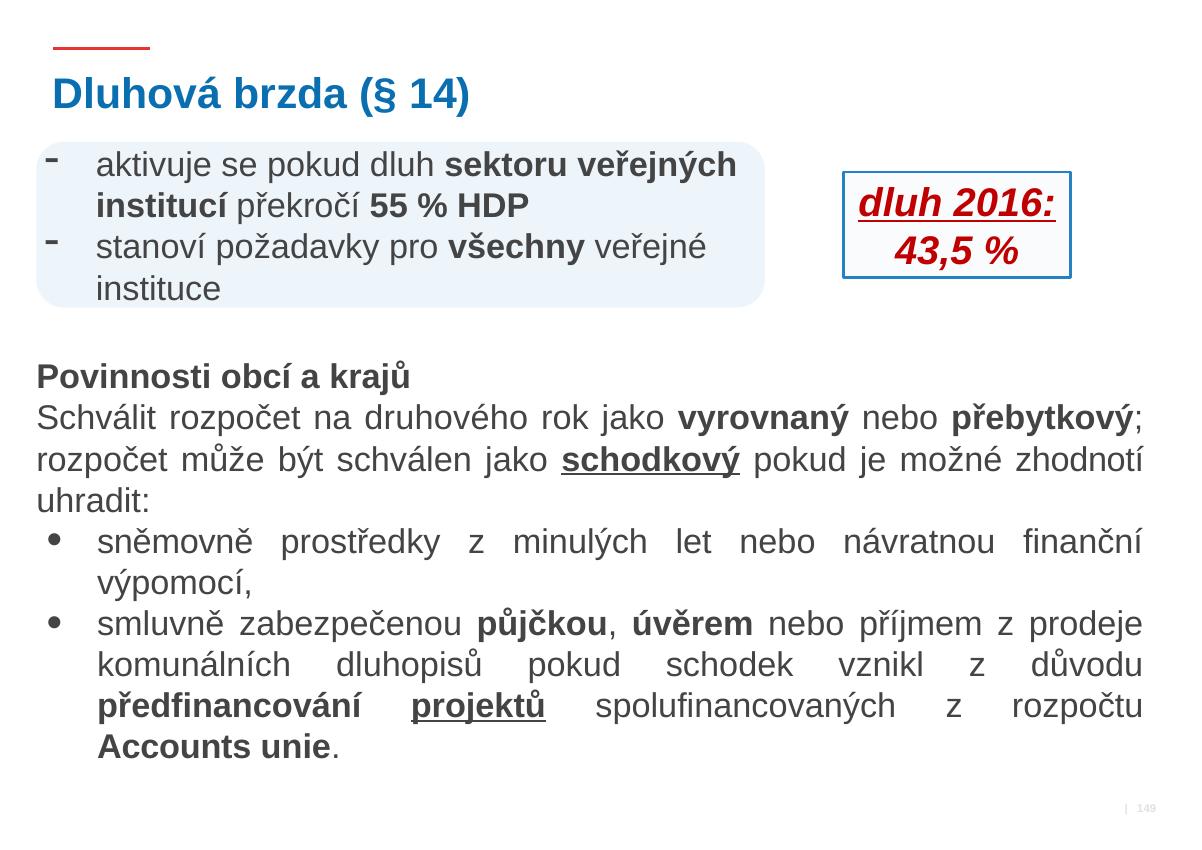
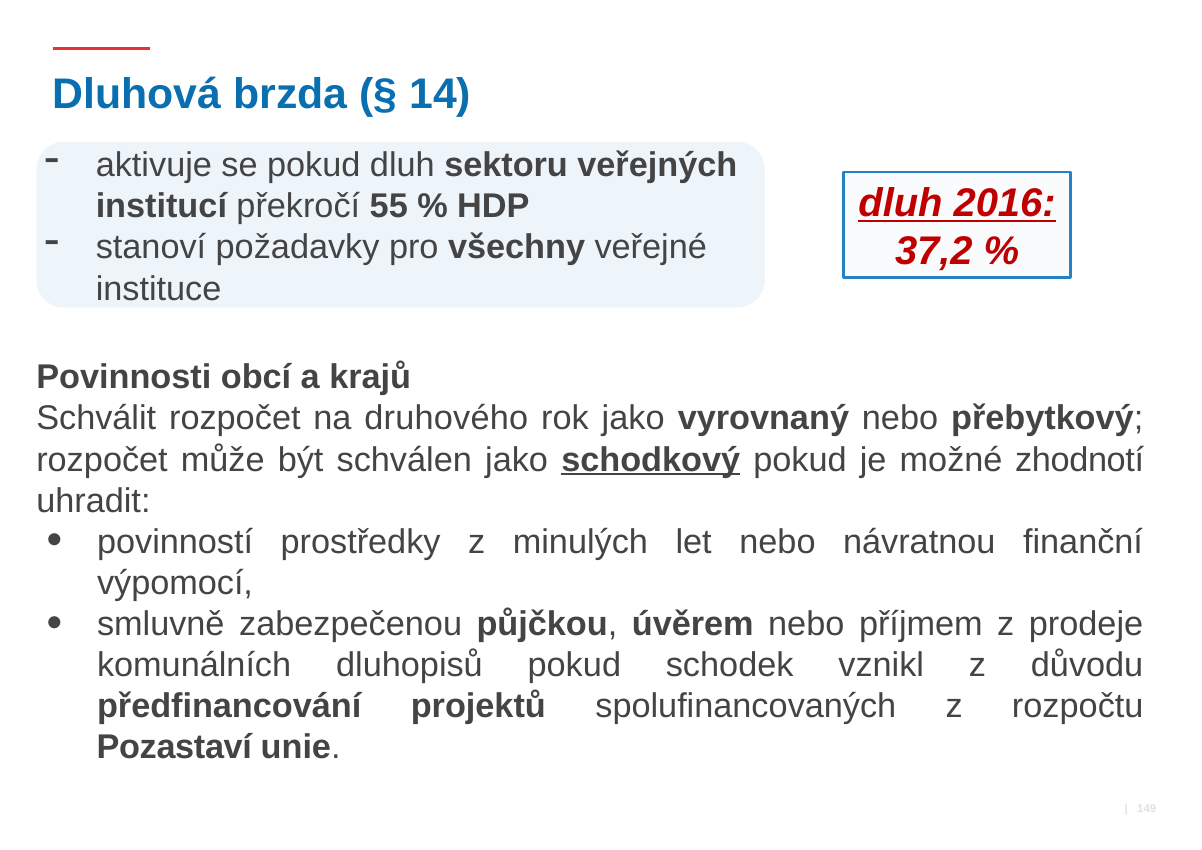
43,5: 43,5 -> 37,2
sněmovně: sněmovně -> povinností
projektů underline: present -> none
Accounts: Accounts -> Pozastaví
